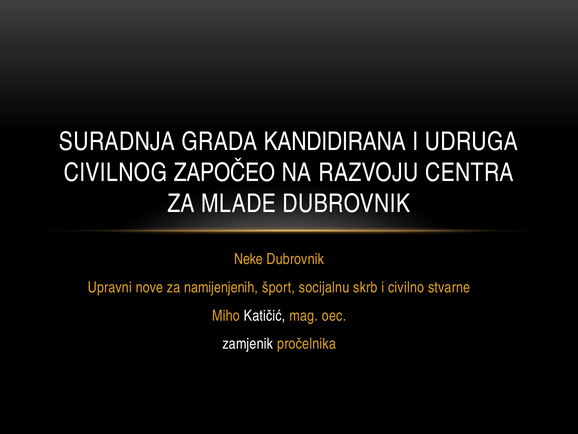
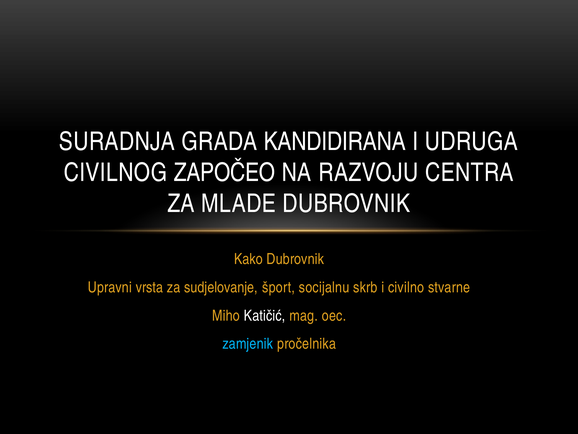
Neke: Neke -> Kako
nove: nove -> vrsta
namijenjenih: namijenjenih -> sudjelovanje
zamjenik colour: white -> light blue
